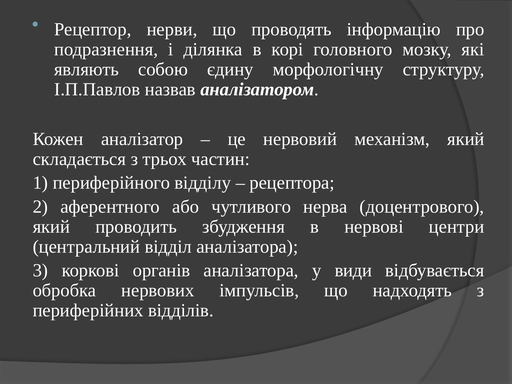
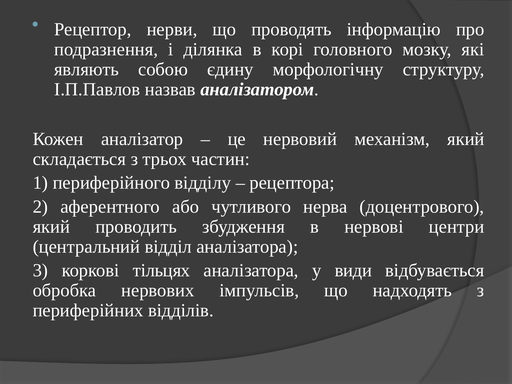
органів: органів -> тільцях
